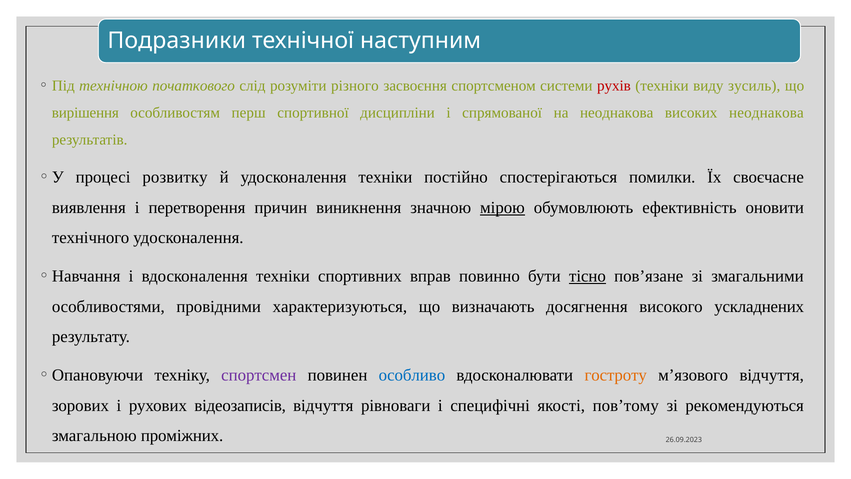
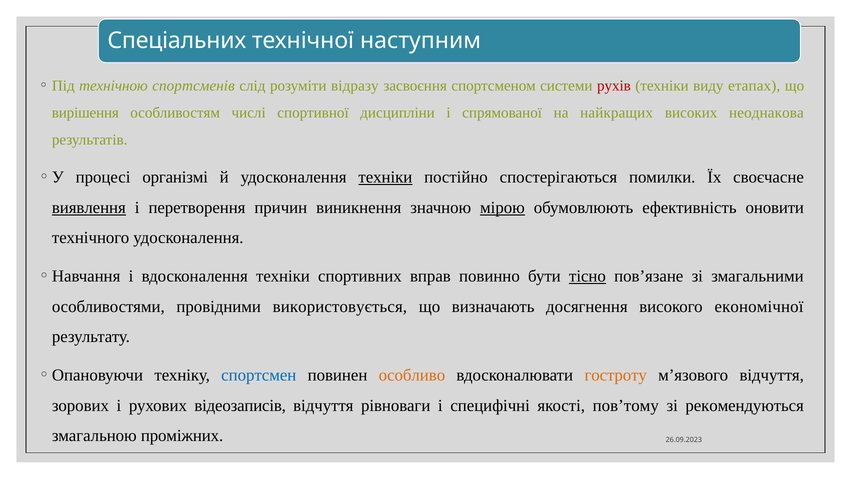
Подразники: Подразники -> Спеціальних
початкового: початкового -> спортсменів
різного: різного -> відразу
зусиль: зусиль -> етапах
перш: перш -> числі
на неоднакова: неоднакова -> найкращих
розвитку: розвитку -> організмі
техніки at (385, 177) underline: none -> present
виявлення underline: none -> present
характеризуються: характеризуються -> використовується
ускладнених: ускладнених -> економічної
спортсмен colour: purple -> blue
особливо colour: blue -> orange
